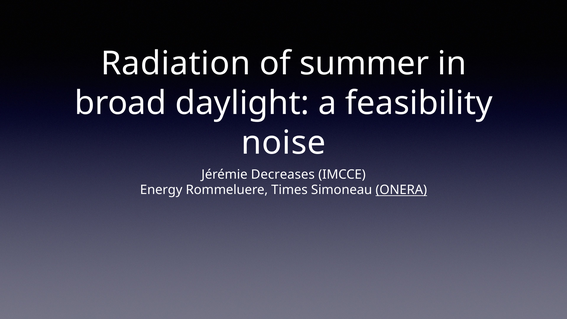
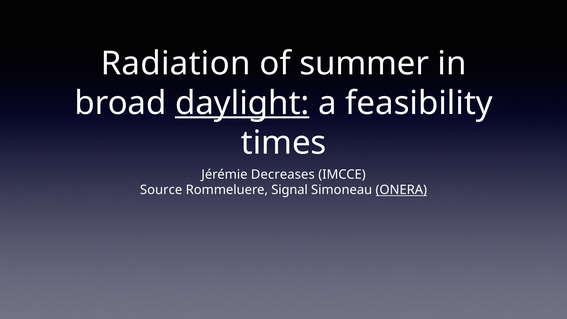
daylight underline: none -> present
noise: noise -> times
Energy: Energy -> Source
Times: Times -> Signal
